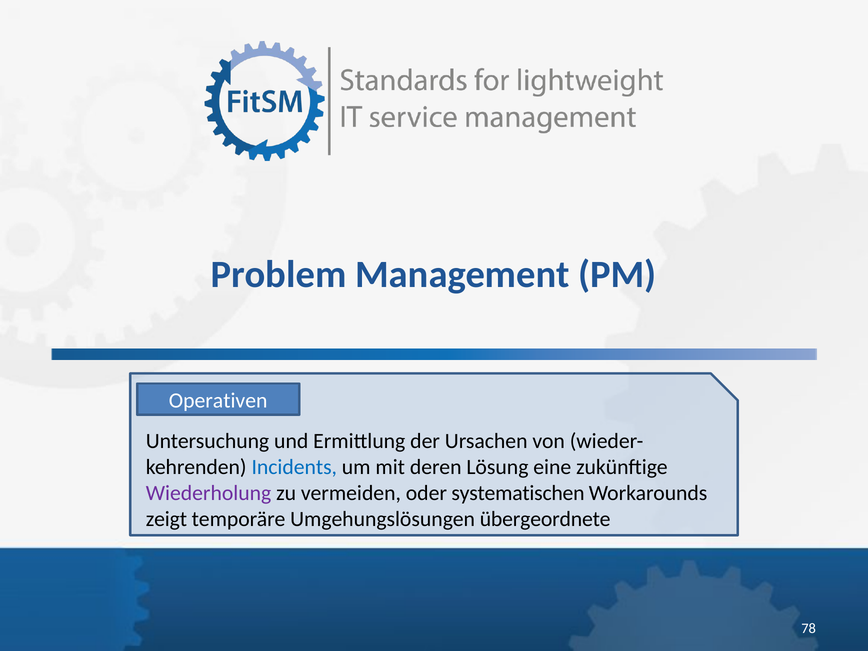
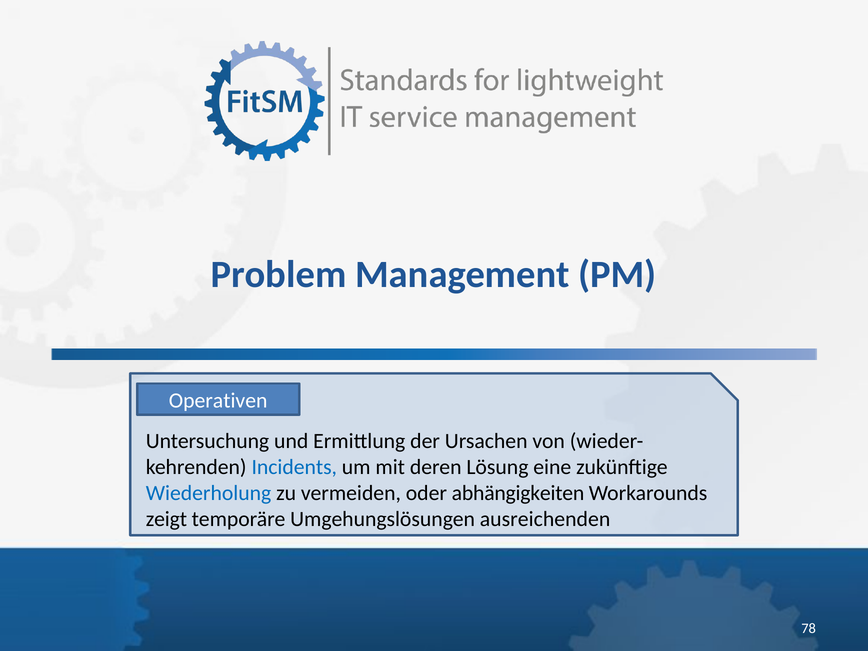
Wiederholung colour: purple -> blue
systematischen: systematischen -> abhängigkeiten
übergeordnete: übergeordnete -> ausreichenden
